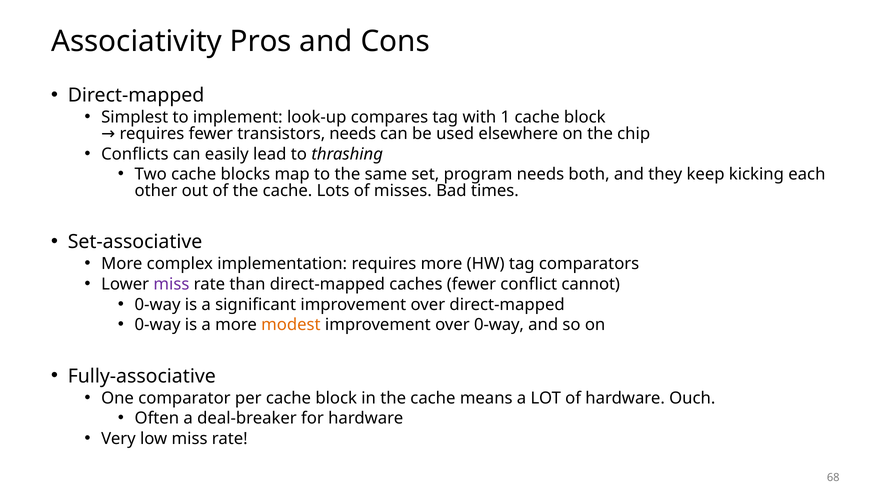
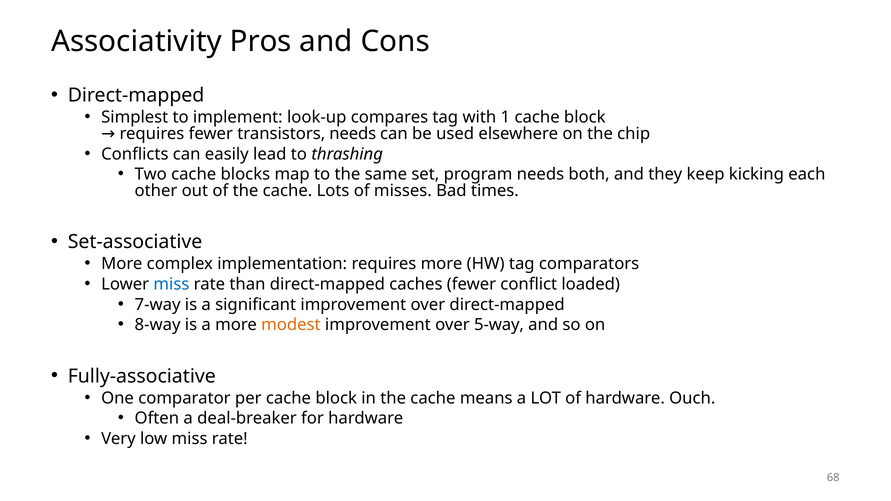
miss at (171, 284) colour: purple -> blue
cannot: cannot -> loaded
0-way at (158, 305): 0-way -> 7-way
0-way at (158, 325): 0-way -> 8-way
over 0-way: 0-way -> 5-way
